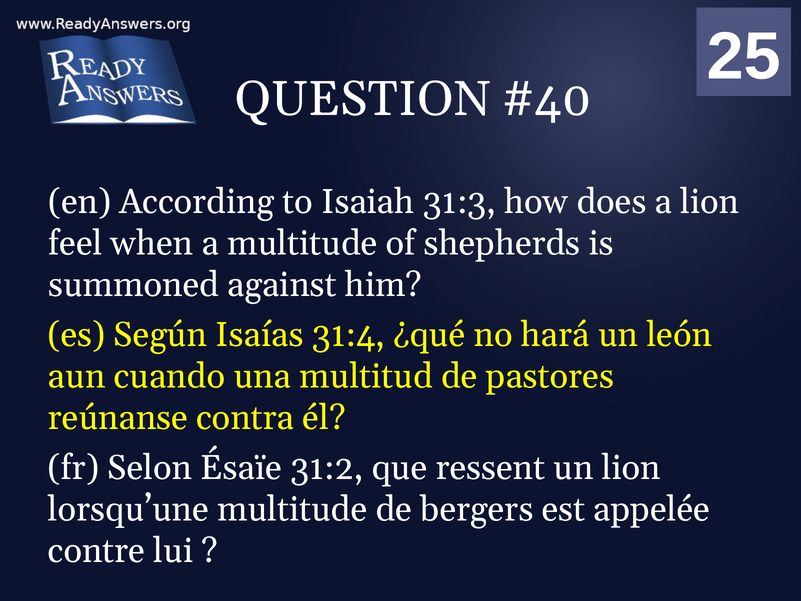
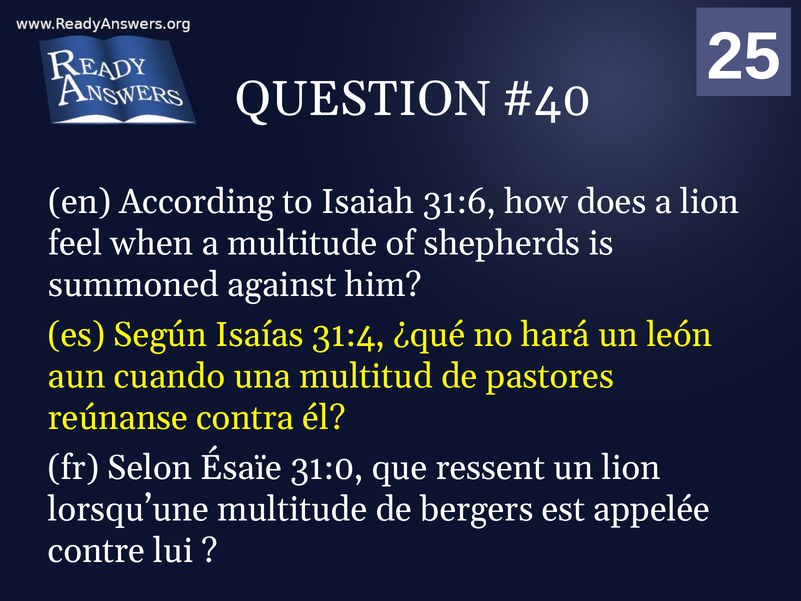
31:3: 31:3 -> 31:6
31:2: 31:2 -> 31:0
